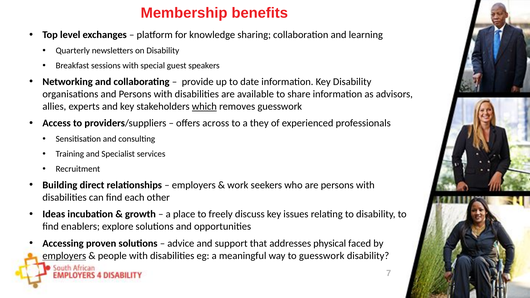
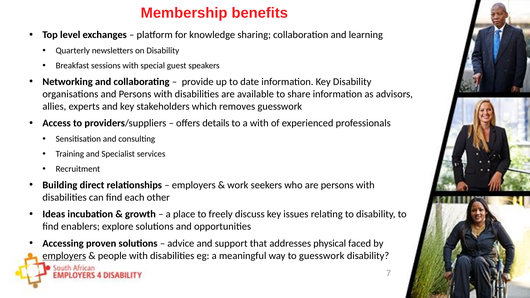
which underline: present -> none
across: across -> details
a they: they -> with
